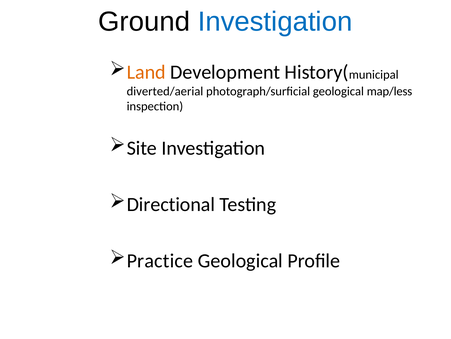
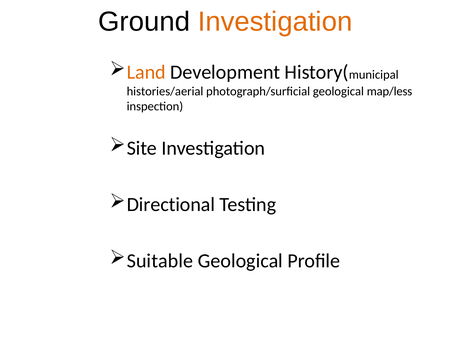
Investigation at (275, 22) colour: blue -> orange
diverted/aerial: diverted/aerial -> histories/aerial
Practice: Practice -> Suitable
